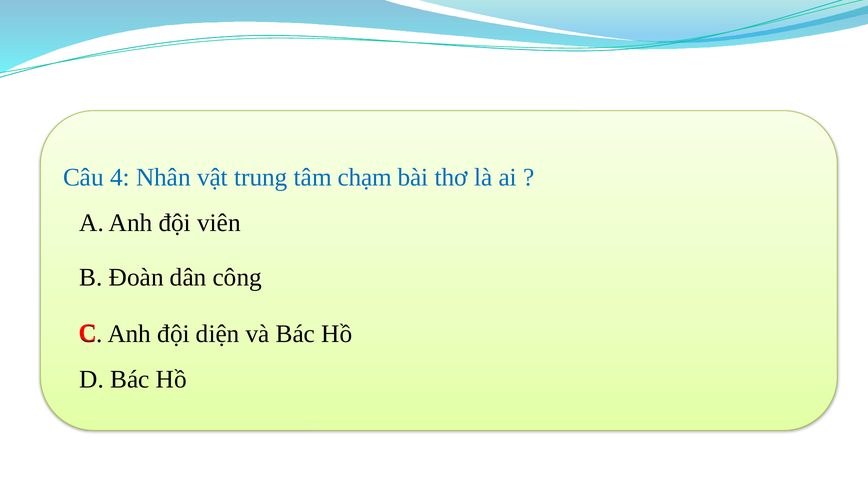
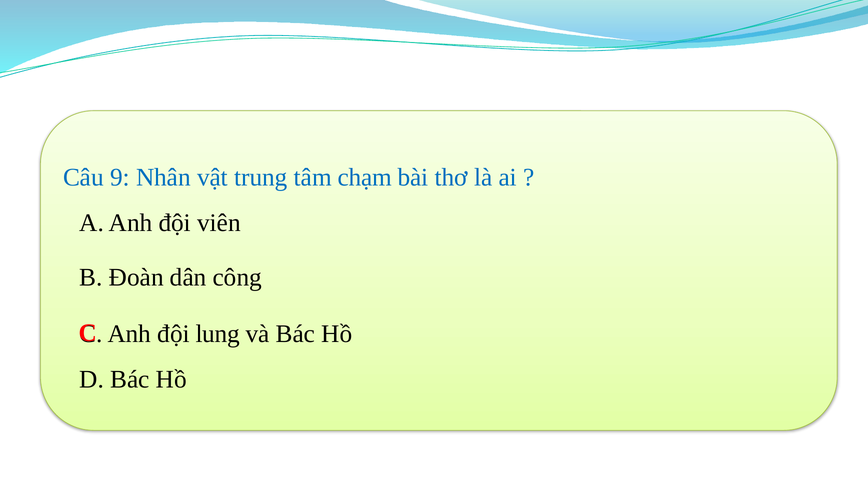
4: 4 -> 9
diện: diện -> lung
